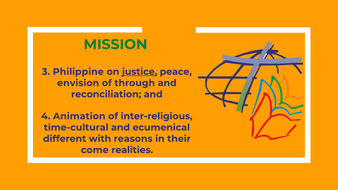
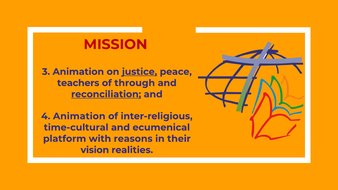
MISSION colour: green -> red
3 Philippine: Philippine -> Animation
envision: envision -> teachers
reconciliation underline: none -> present
different: different -> platform
come: come -> vision
